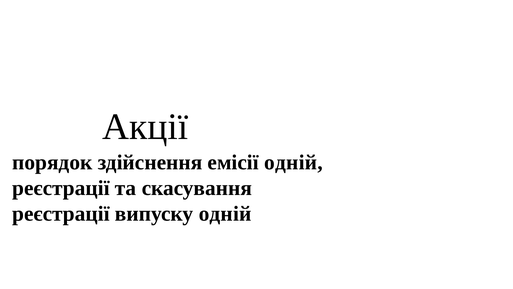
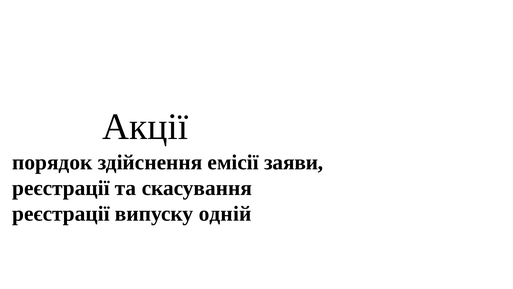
емісії одній: одній -> заяви
